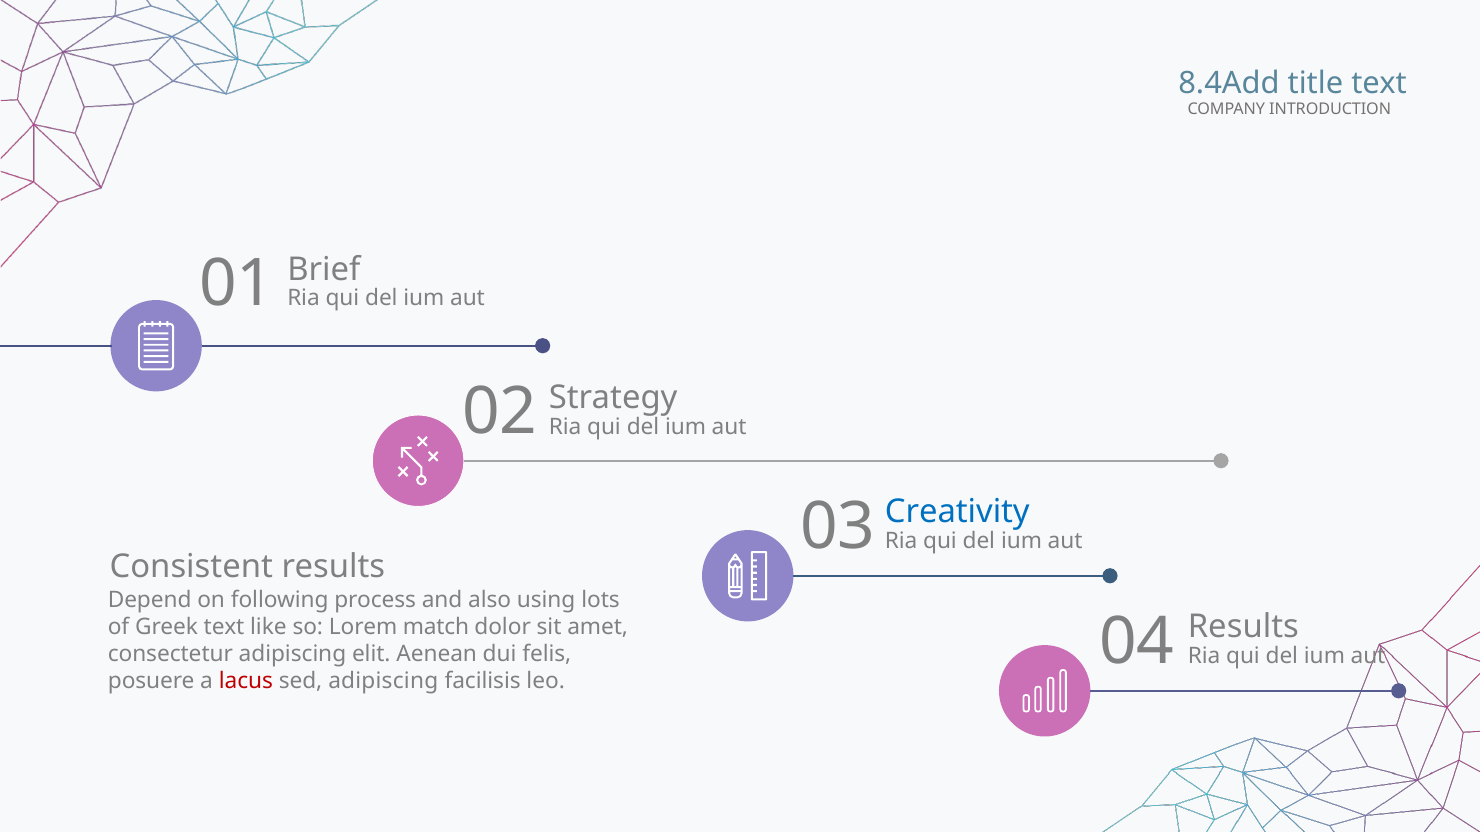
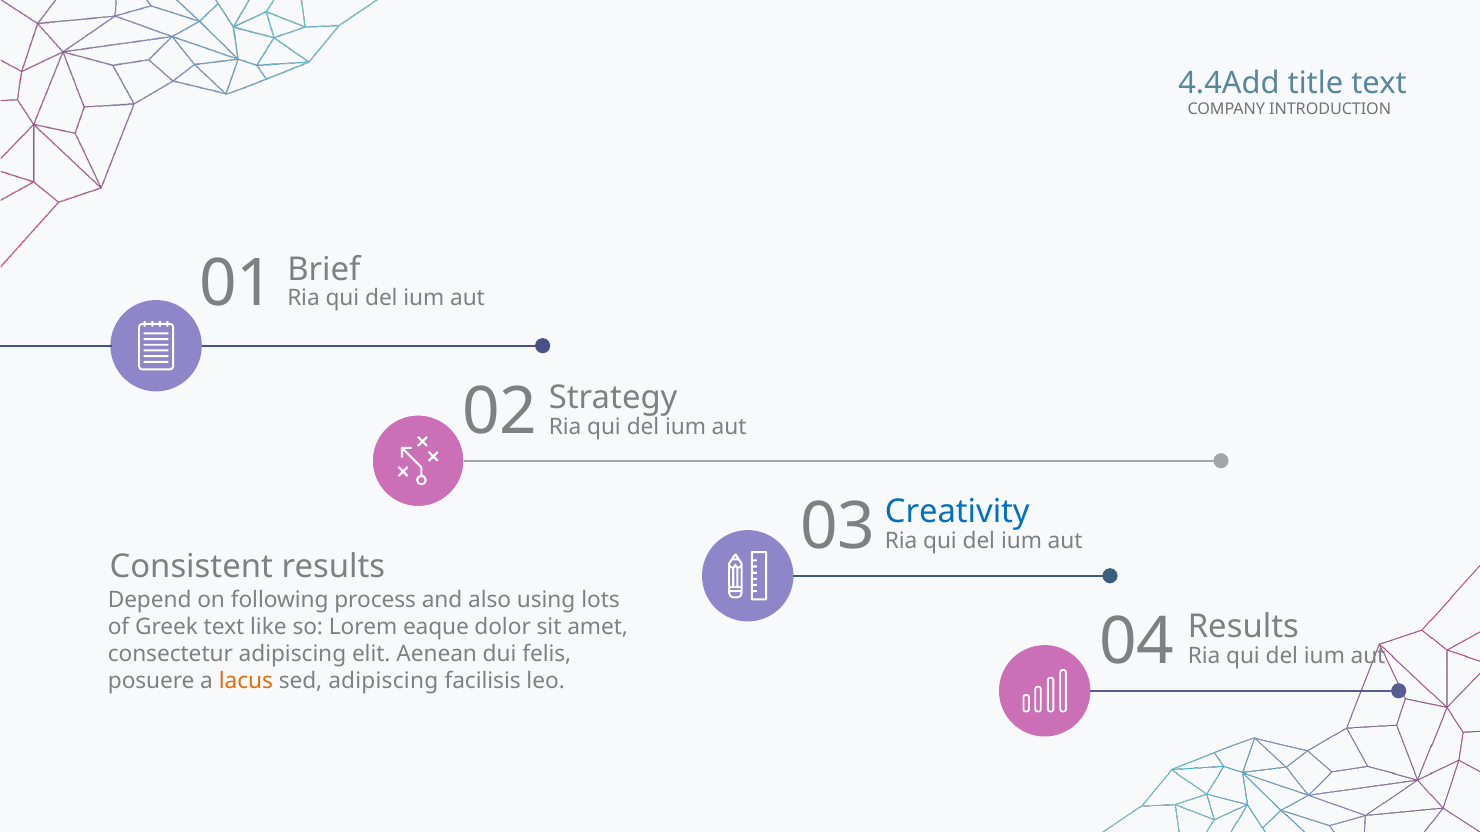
8.4Add: 8.4Add -> 4.4Add
match: match -> eaque
lacus colour: red -> orange
